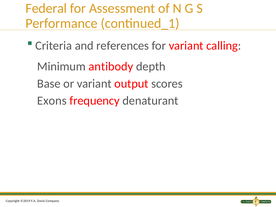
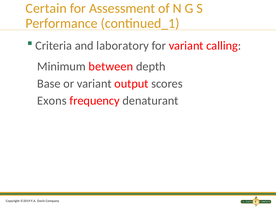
Federal: Federal -> Certain
references: references -> laboratory
antibody: antibody -> between
